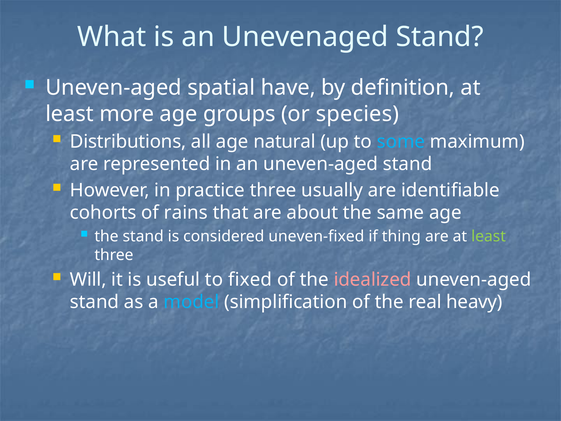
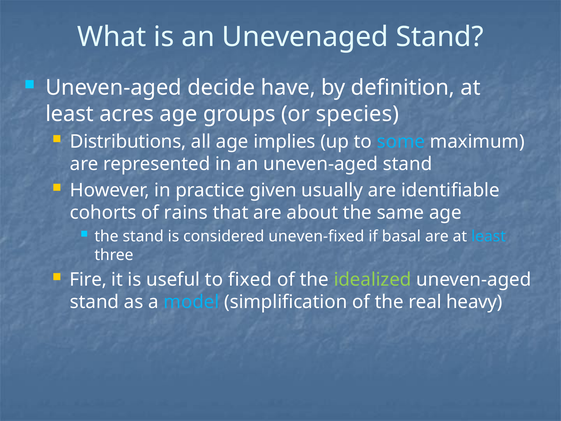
spatial: spatial -> decide
more: more -> acres
natural: natural -> implies
practice three: three -> given
thing: thing -> basal
least at (489, 236) colour: light green -> light blue
Will: Will -> Fire
idealized colour: pink -> light green
